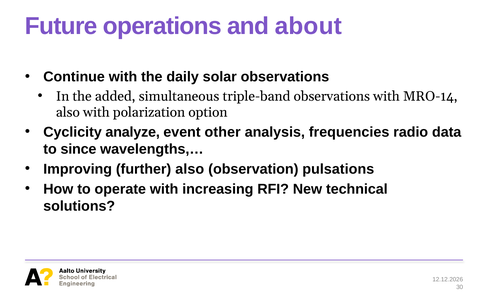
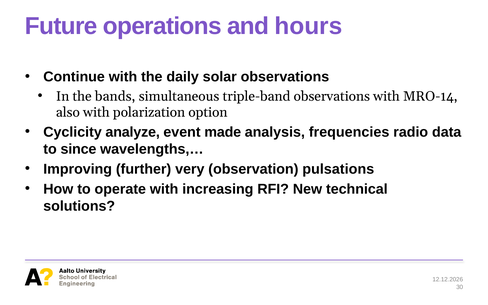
about: about -> hours
added: added -> bands
other: other -> made
further also: also -> very
